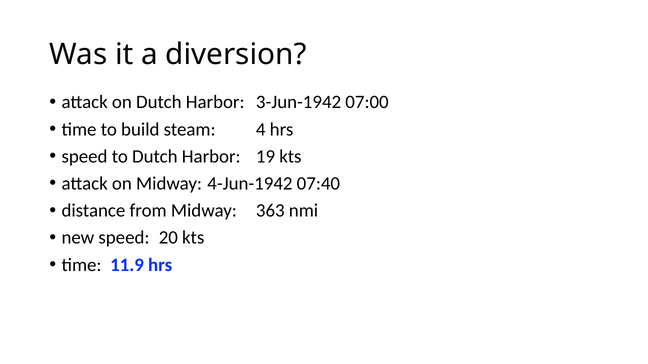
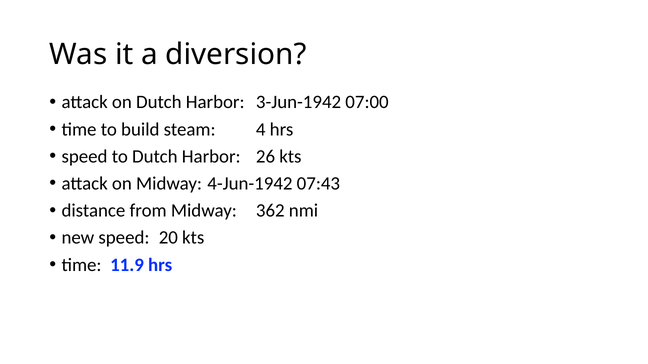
19: 19 -> 26
07:40: 07:40 -> 07:43
363: 363 -> 362
